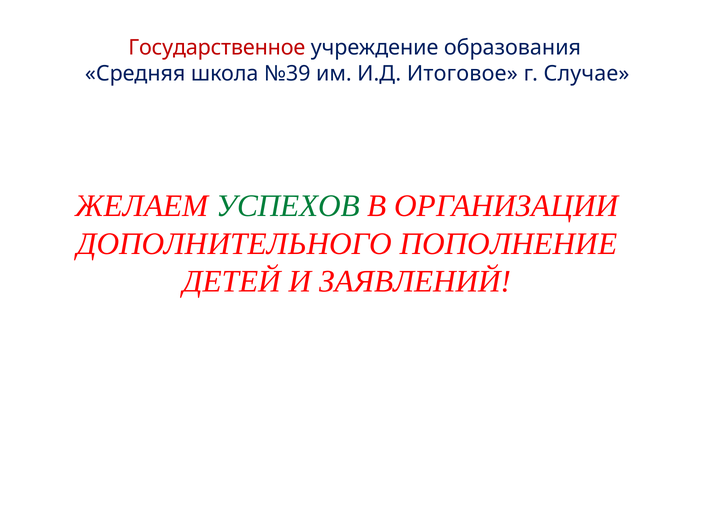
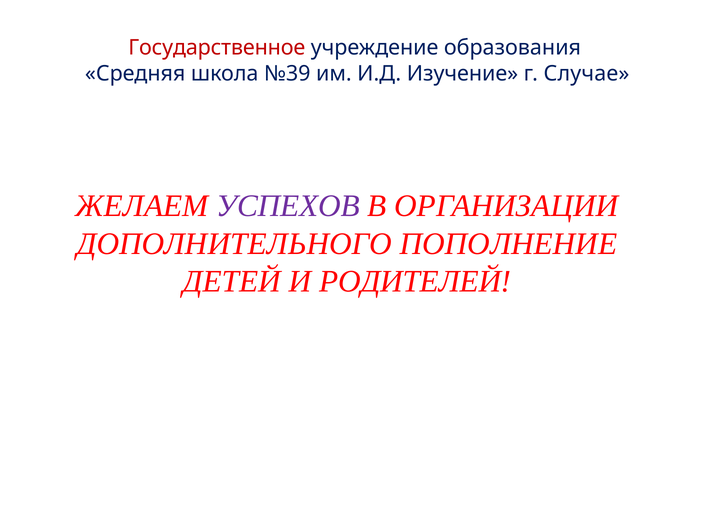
Итоговое: Итоговое -> Изучение
УСПЕХОВ colour: green -> purple
ЗАЯВЛЕНИЙ: ЗАЯВЛЕНИЙ -> РОДИТЕЛЕЙ
